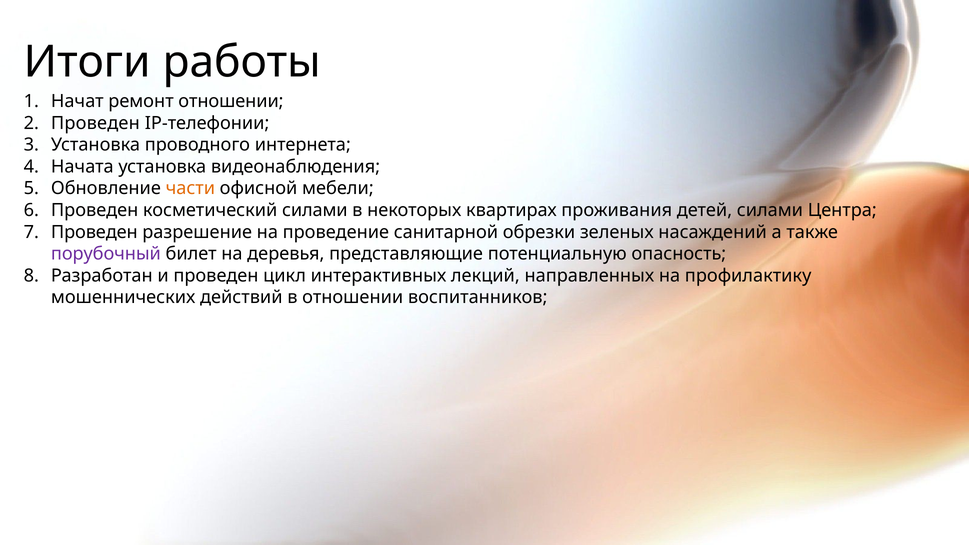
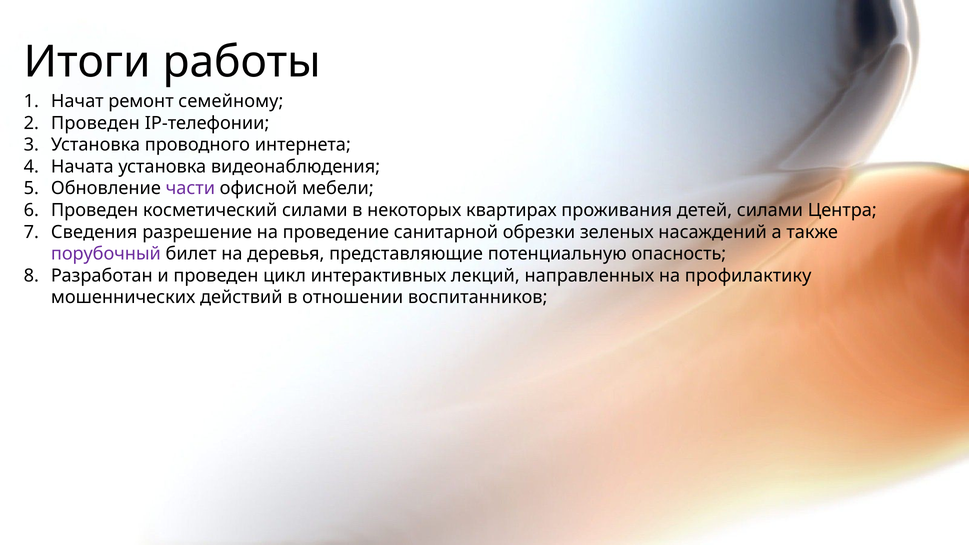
ремонт отношении: отношении -> семейному
части colour: orange -> purple
Проведен at (94, 232): Проведен -> Сведения
